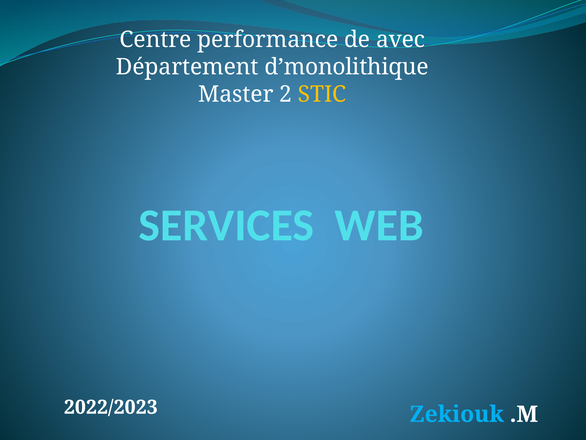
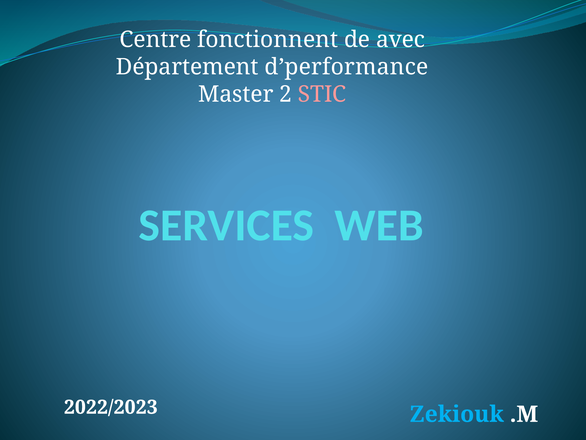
performance: performance -> fonctionnent
d’monolithique: d’monolithique -> d’performance
STIC colour: yellow -> pink
